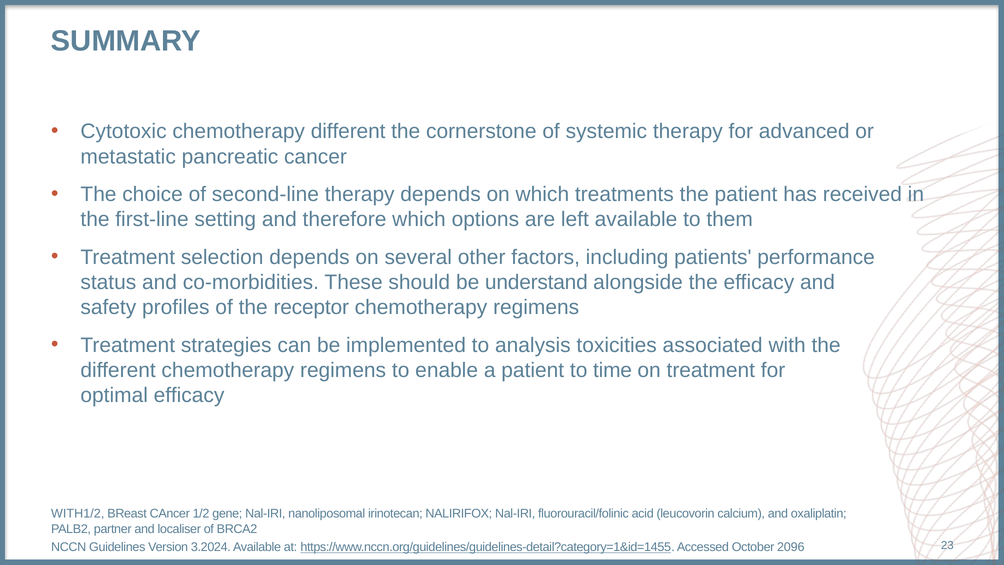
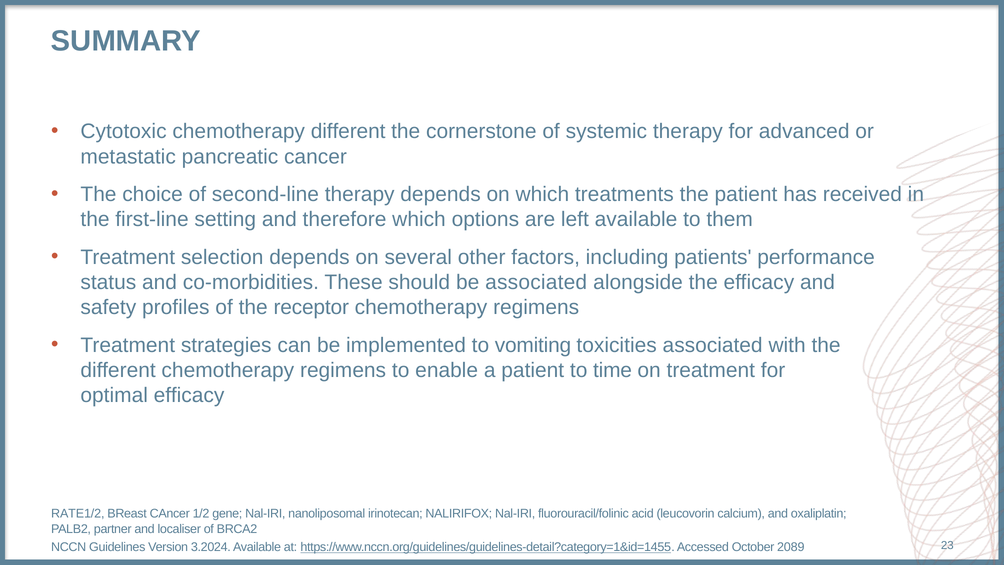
be understand: understand -> associated
analysis: analysis -> vomiting
WITH1/2: WITH1/2 -> RATE1/2
2096: 2096 -> 2089
